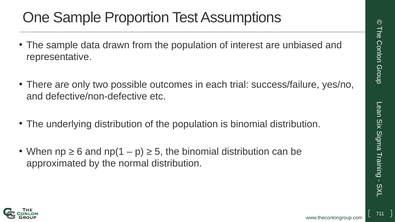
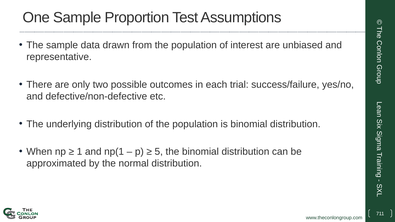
6: 6 -> 1
